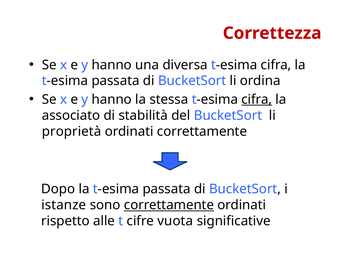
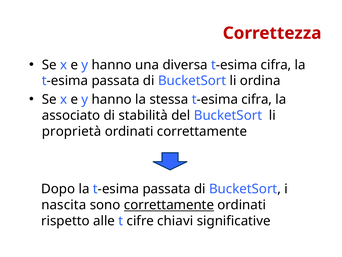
cifra at (257, 99) underline: present -> none
istanze: istanze -> nascita
vuota: vuota -> chiavi
